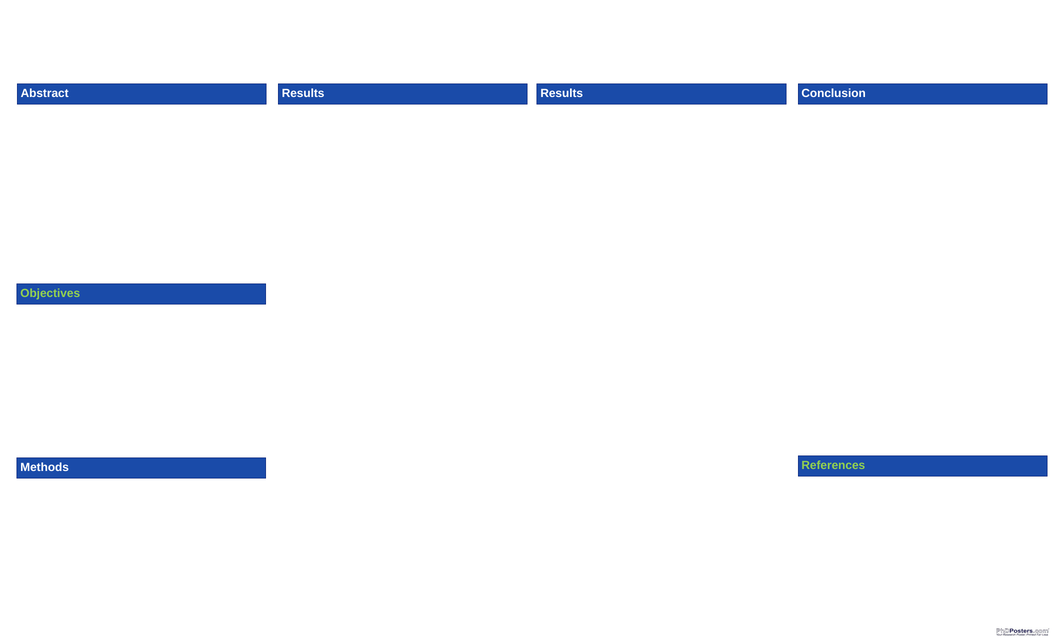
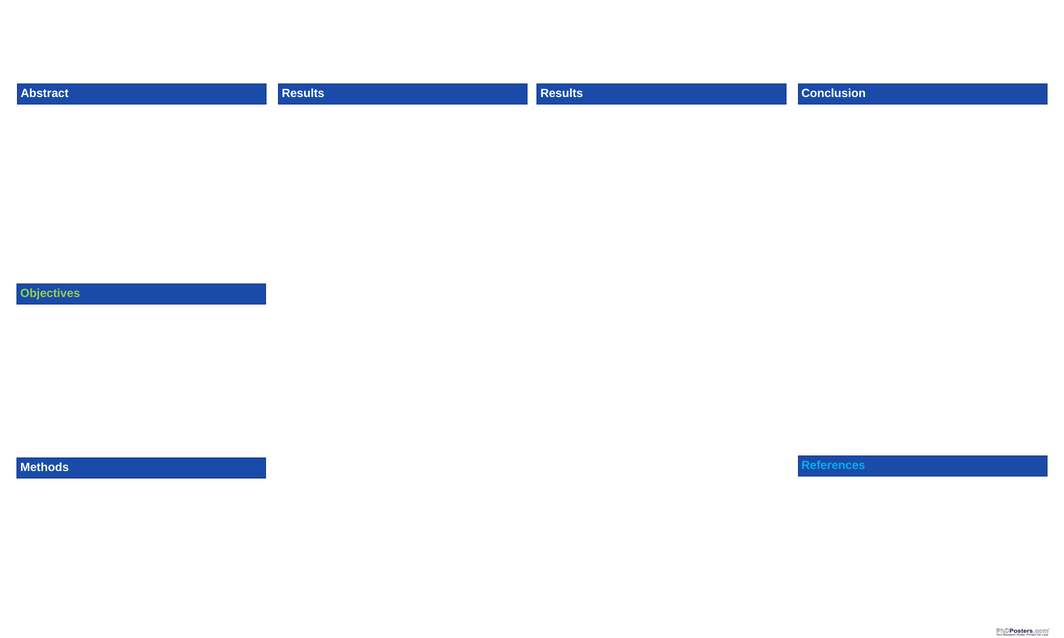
References colour: light green -> light blue
